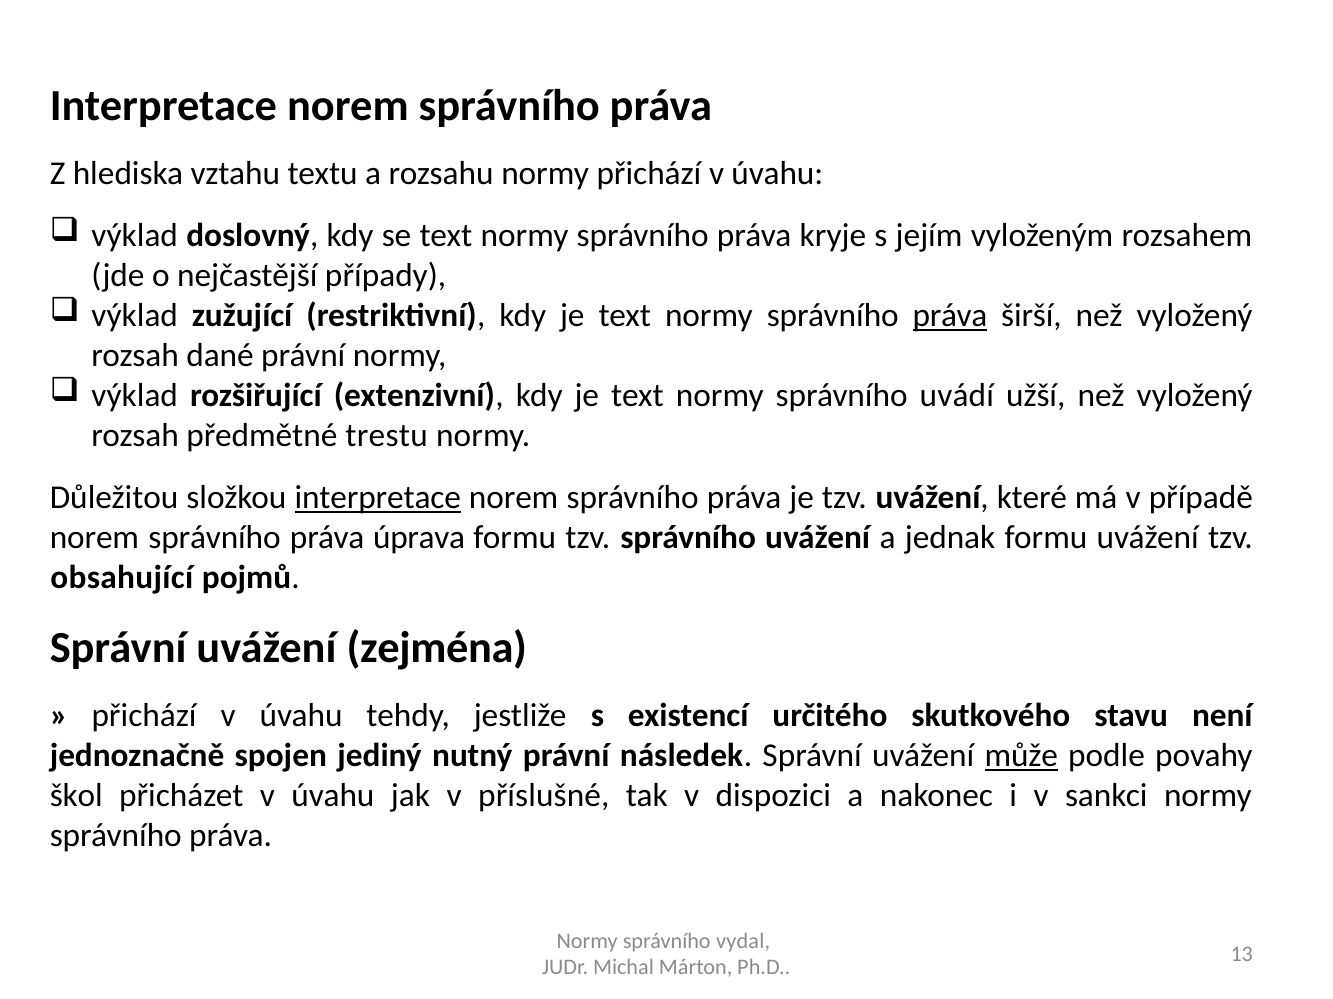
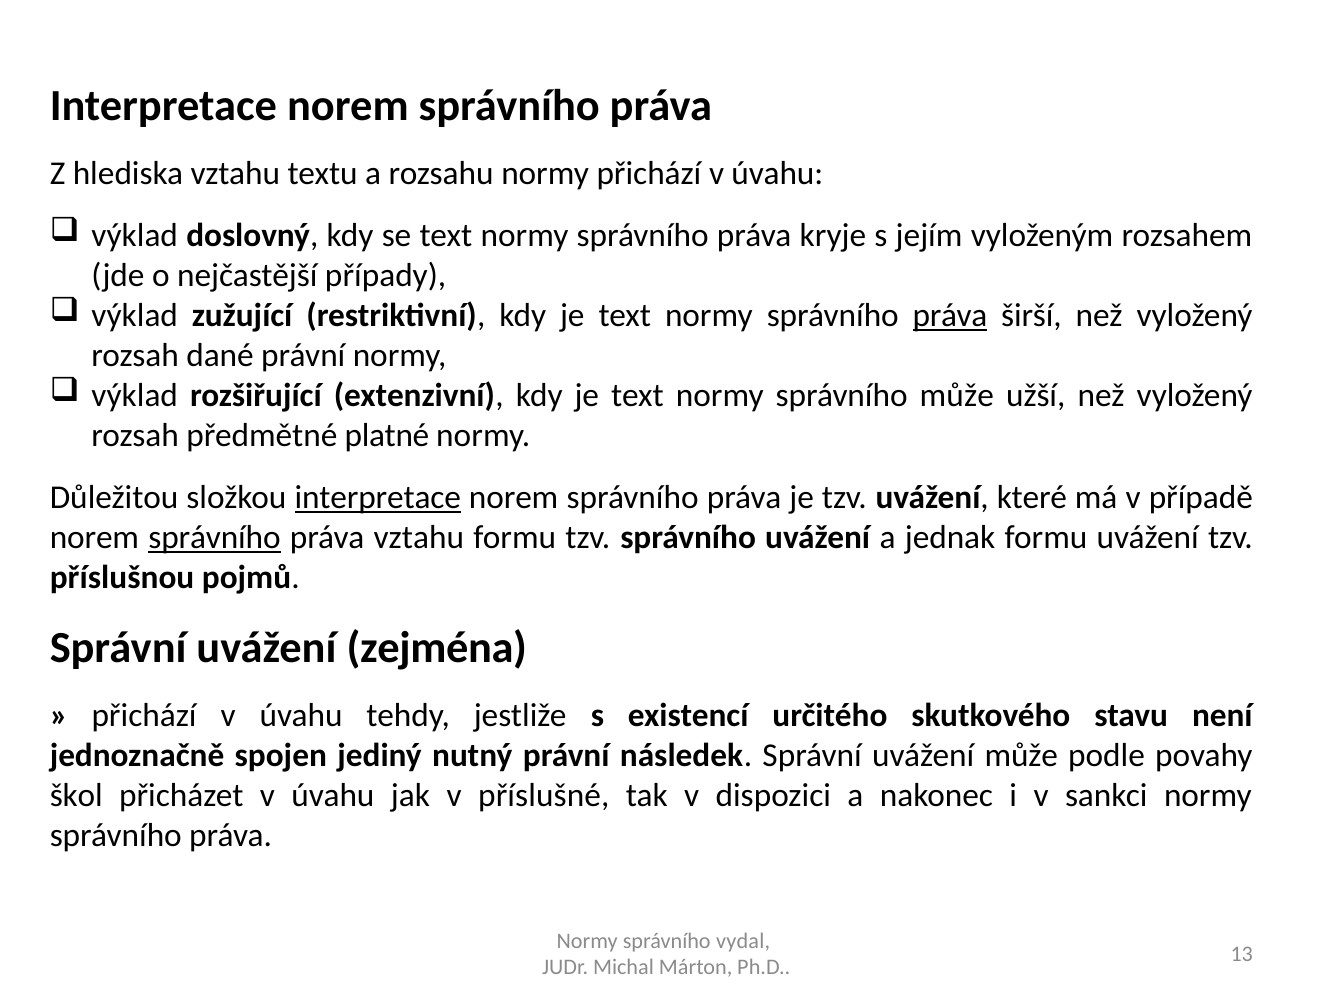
správního uvádí: uvádí -> může
trestu: trestu -> platné
správního at (215, 538) underline: none -> present
práva úprava: úprava -> vztahu
obsahující: obsahující -> příslušnou
může at (1021, 756) underline: present -> none
